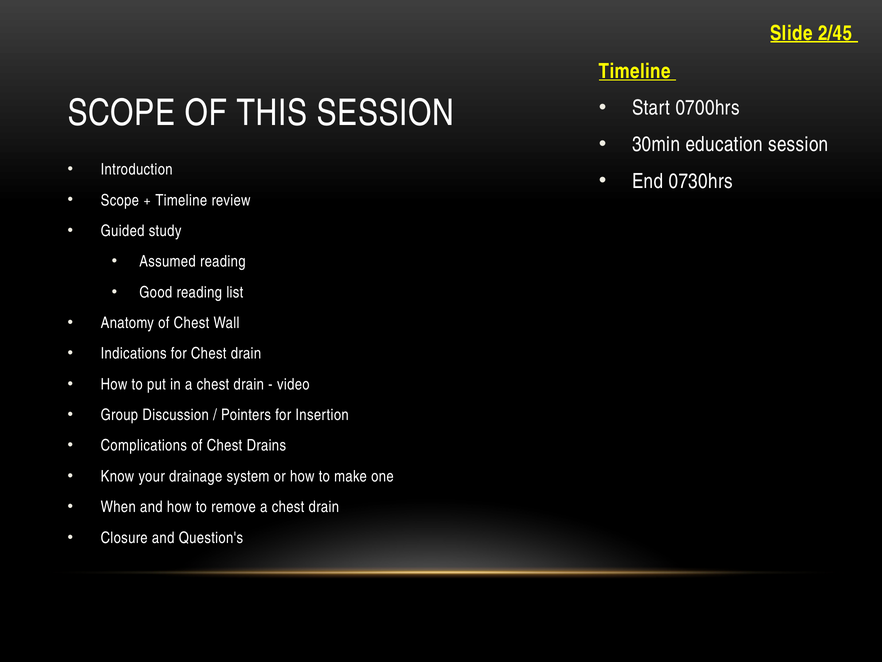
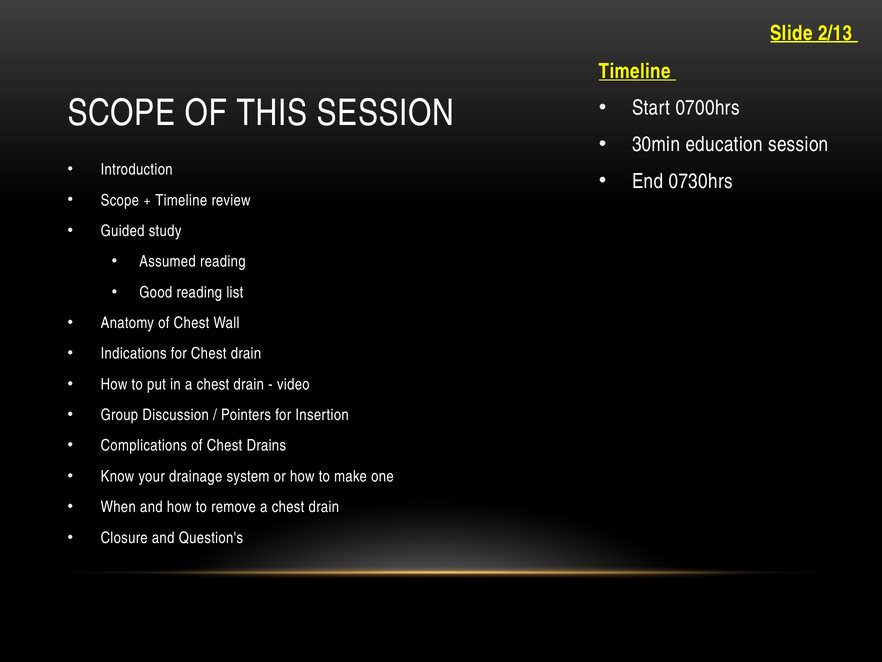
2/45: 2/45 -> 2/13
